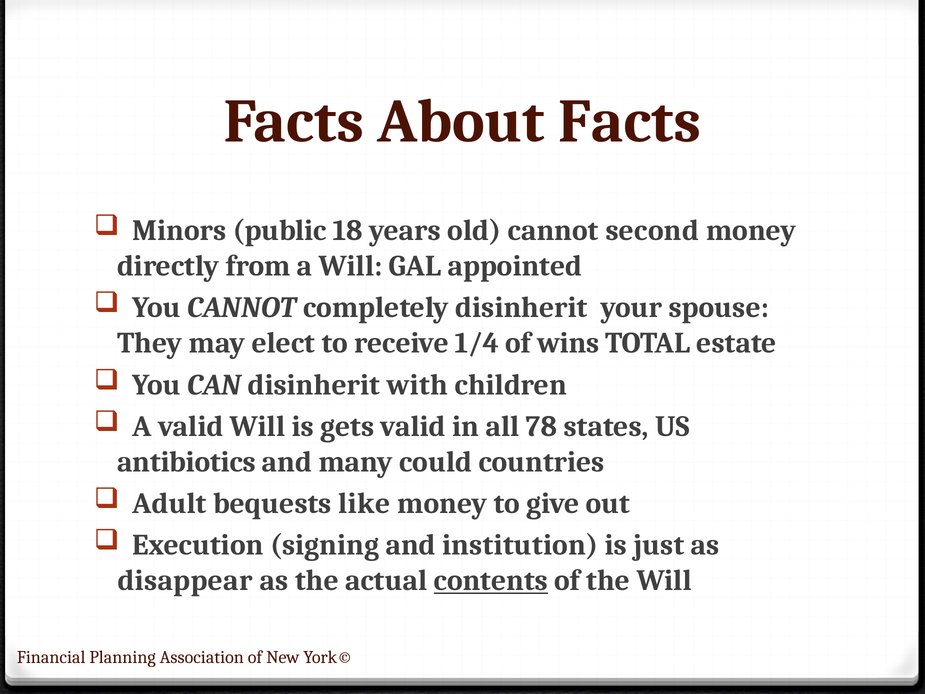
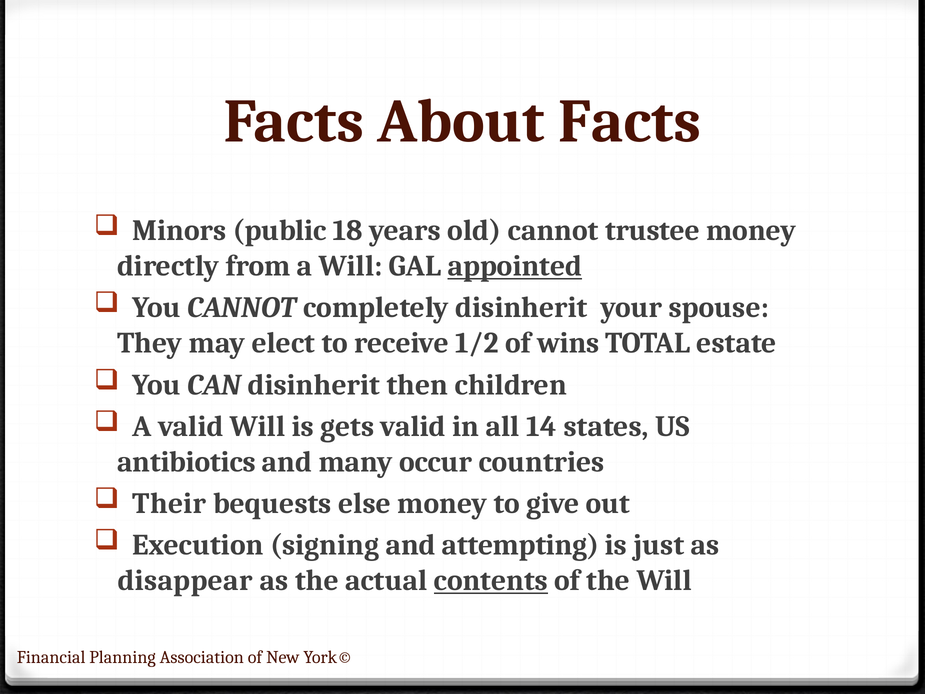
second: second -> trustee
appointed underline: none -> present
1/4: 1/4 -> 1/2
with: with -> then
78: 78 -> 14
could: could -> occur
Adult: Adult -> Their
like: like -> else
institution: institution -> attempting
